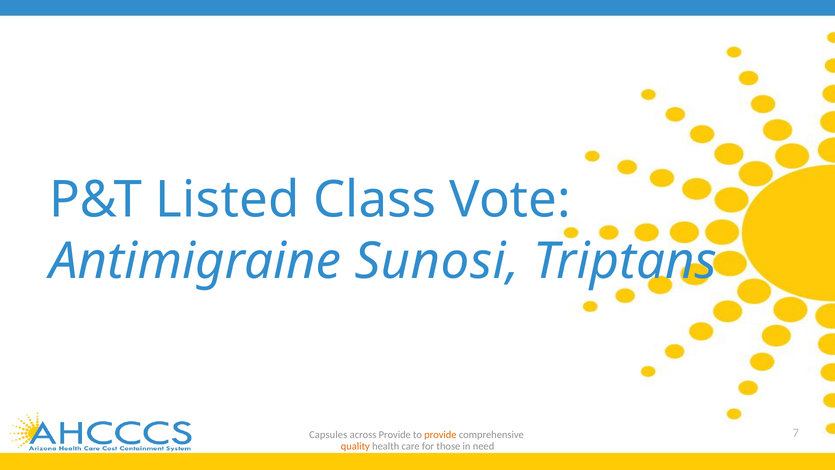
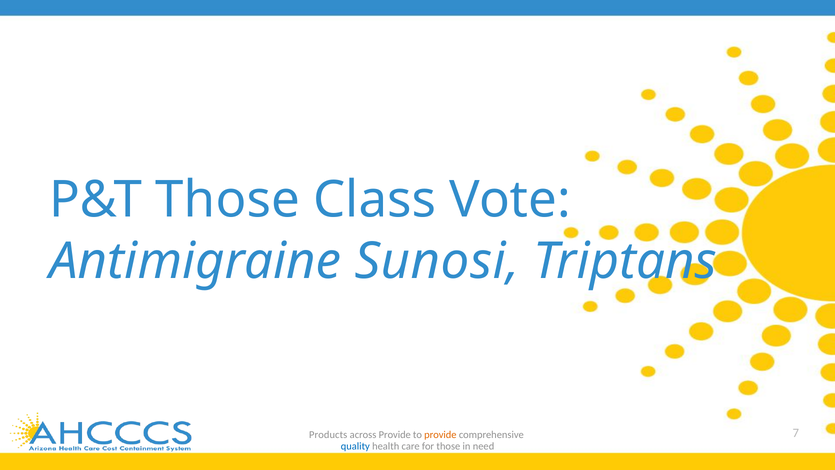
P&T Listed: Listed -> Those
Capsules: Capsules -> Products
quality colour: orange -> blue
